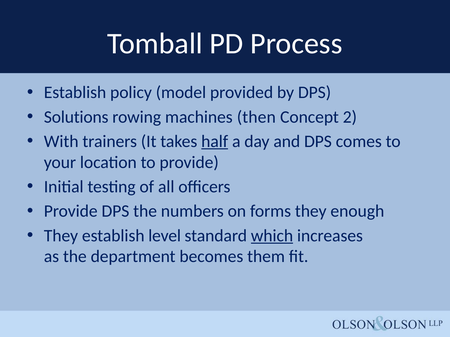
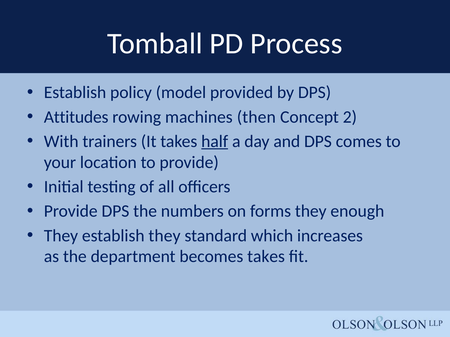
Solutions: Solutions -> Attitudes
establish level: level -> they
which underline: present -> none
becomes them: them -> takes
